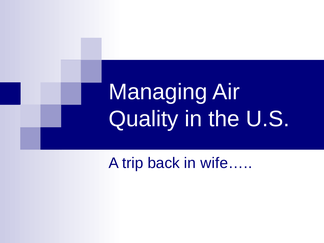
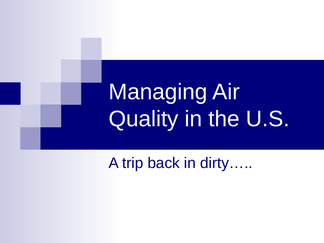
wife…: wife… -> dirty…
